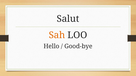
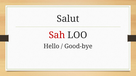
Sah colour: orange -> red
